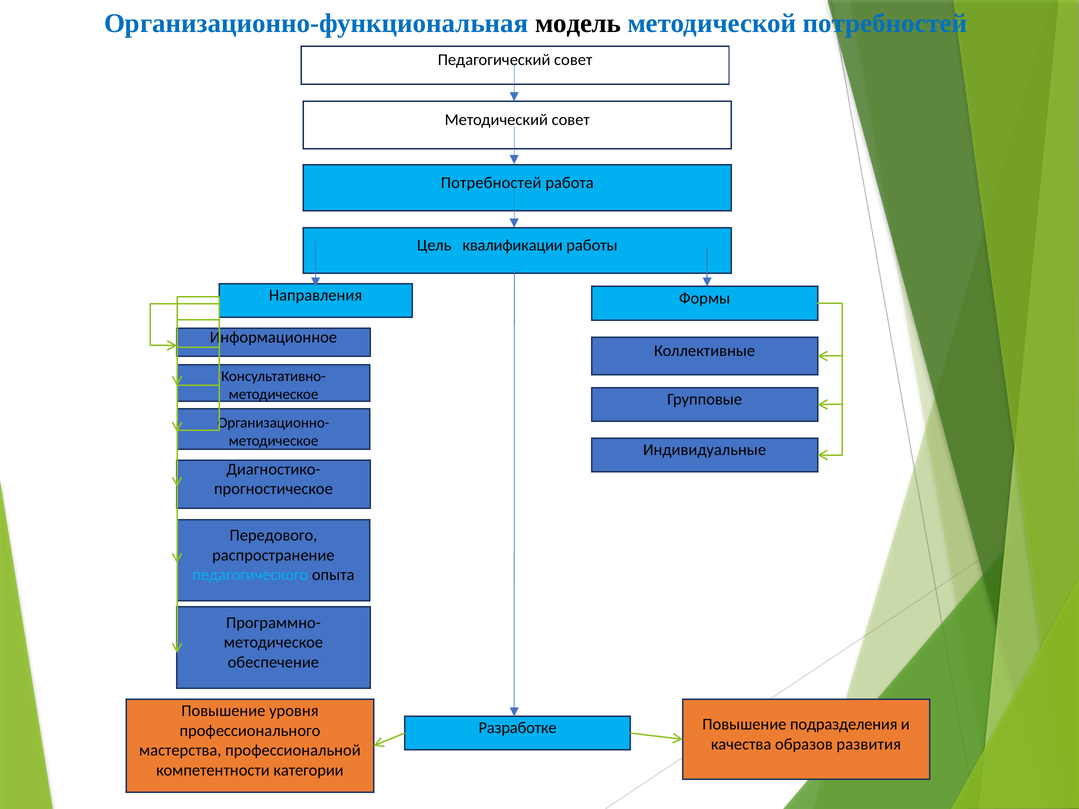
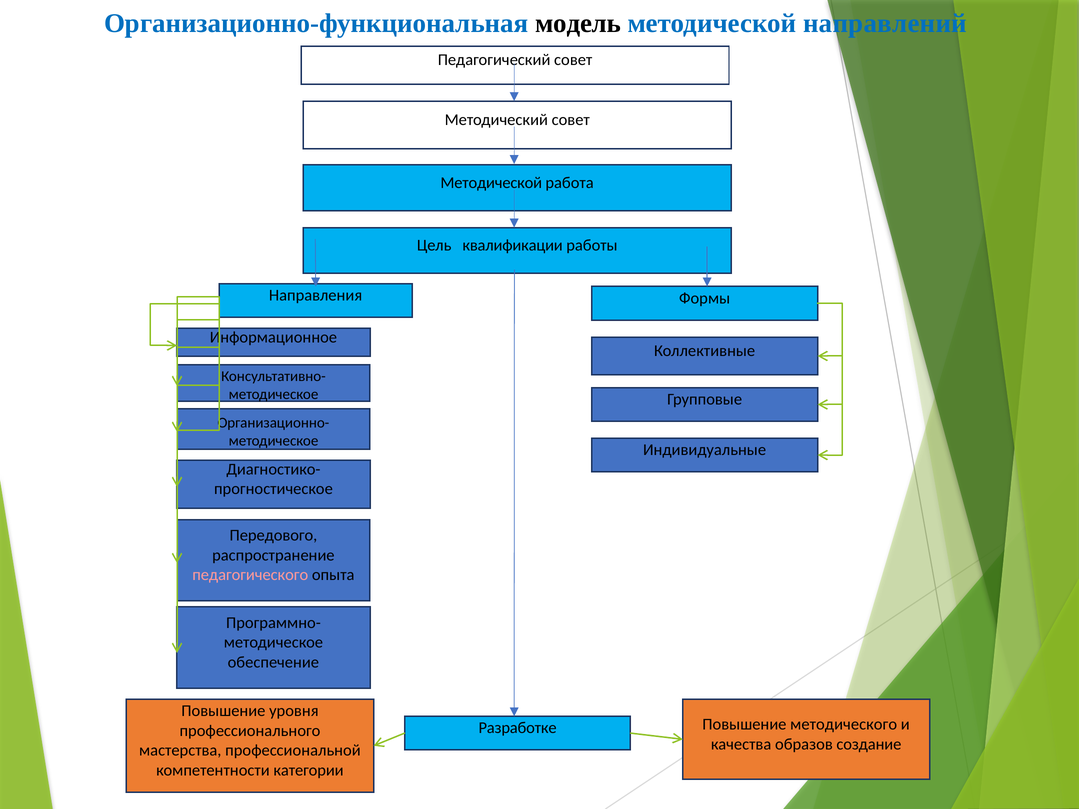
методической потребностей: потребностей -> направлений
Потребностей at (491, 183): Потребностей -> Методической
педагогического colour: light blue -> pink
подразделения: подразделения -> методического
развития: развития -> создание
